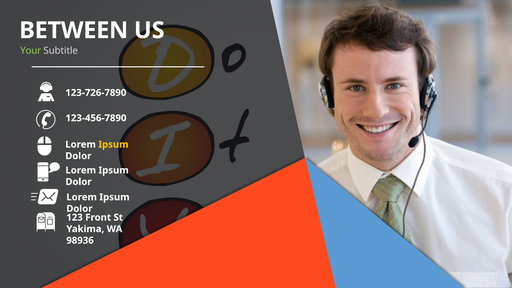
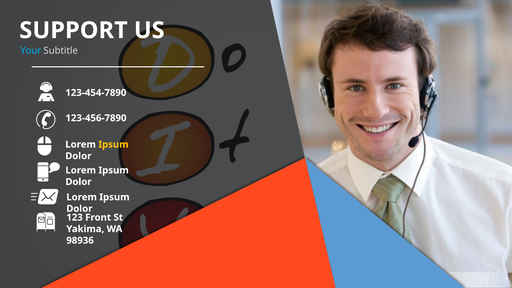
BETWEEN: BETWEEN -> SUPPORT
Your colour: light green -> light blue
123-726-7890: 123-726-7890 -> 123-454-7890
